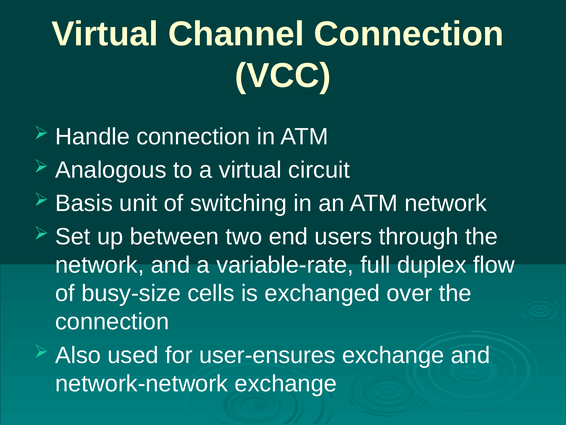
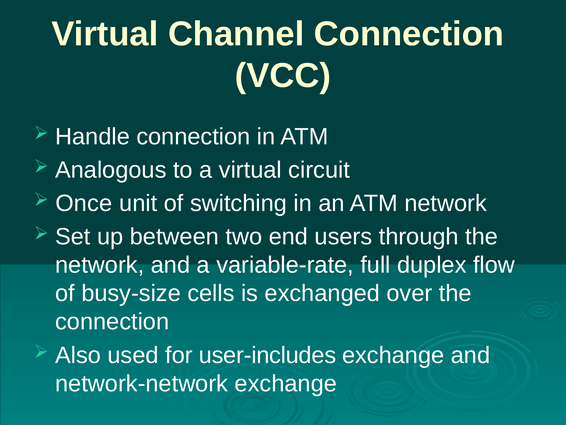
Basis: Basis -> Once
user-ensures: user-ensures -> user-includes
